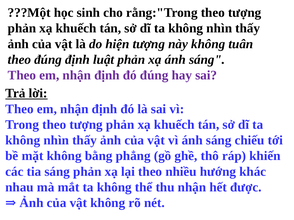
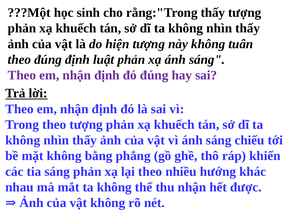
rằng:"Trong theo: theo -> thấy
